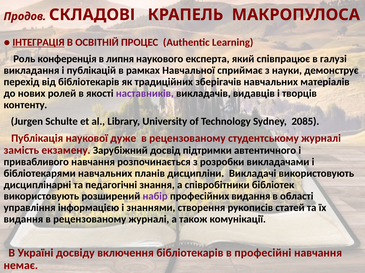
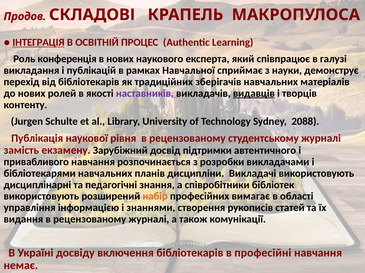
в липня: липня -> нових
видавців underline: none -> present
2085: 2085 -> 2088
дуже: дуже -> рівня
набір colour: purple -> orange
професійних видання: видання -> вимагає
